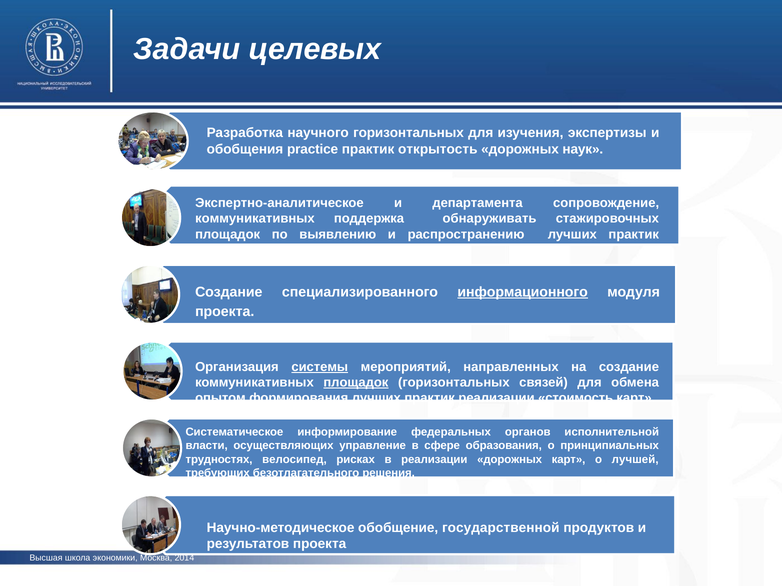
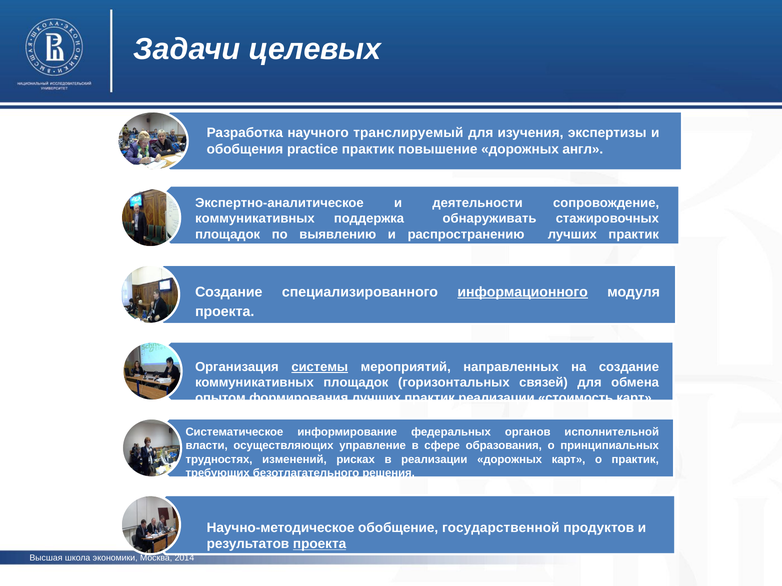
научного горизонтальных: горизонтальных -> транслируемый
открытость: открытость -> повышение
наук: наук -> англ
департамента: департамента -> деятельности
площадок at (356, 383) underline: present -> none
велосипед: велосипед -> изменений
о лучшей: лучшей -> практик
проекта at (320, 544) underline: none -> present
